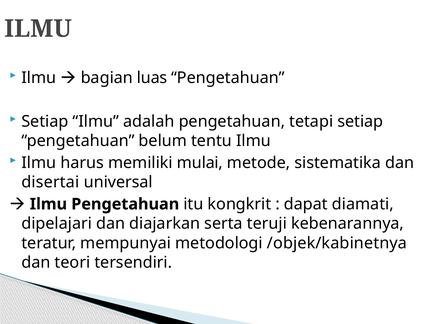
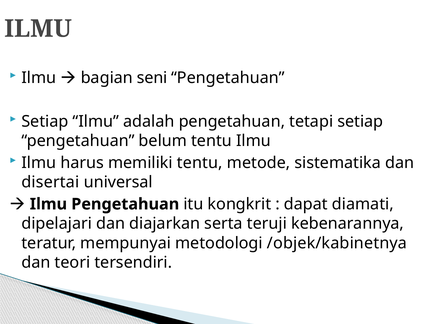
luas: luas -> seni
memiliki mulai: mulai -> tentu
